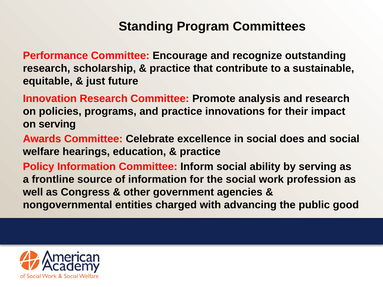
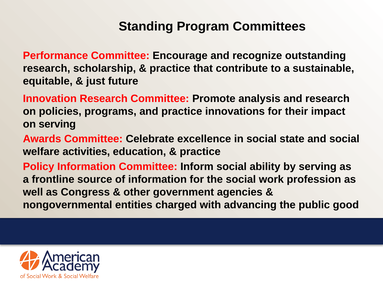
does: does -> state
hearings: hearings -> activities
